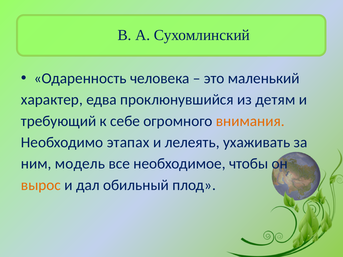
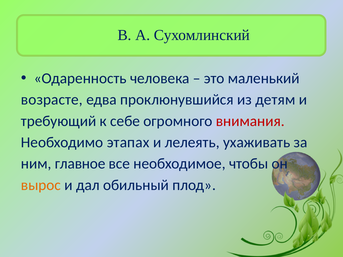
характер: характер -> возрасте
внимания colour: orange -> red
модель: модель -> главное
